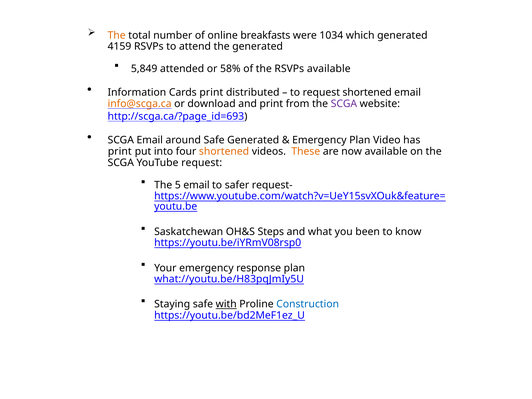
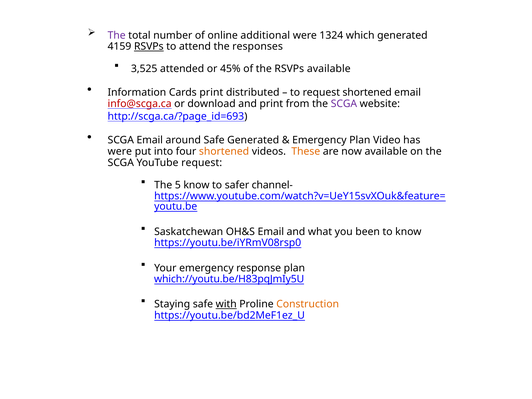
The at (117, 35) colour: orange -> purple
breakfasts: breakfasts -> additional
1034: 1034 -> 1324
RSVPs at (149, 47) underline: none -> present
the generated: generated -> responses
5,849: 5,849 -> 3,525
58%: 58% -> 45%
info@scga.ca colour: orange -> red
print at (120, 151): print -> were
5 email: email -> know
request-: request- -> channel-
OH&S Steps: Steps -> Email
what://youtu.be/H83pqJmIy5U: what://youtu.be/H83pqJmIy5U -> which://youtu.be/H83pqJmIy5U
Construction colour: blue -> orange
